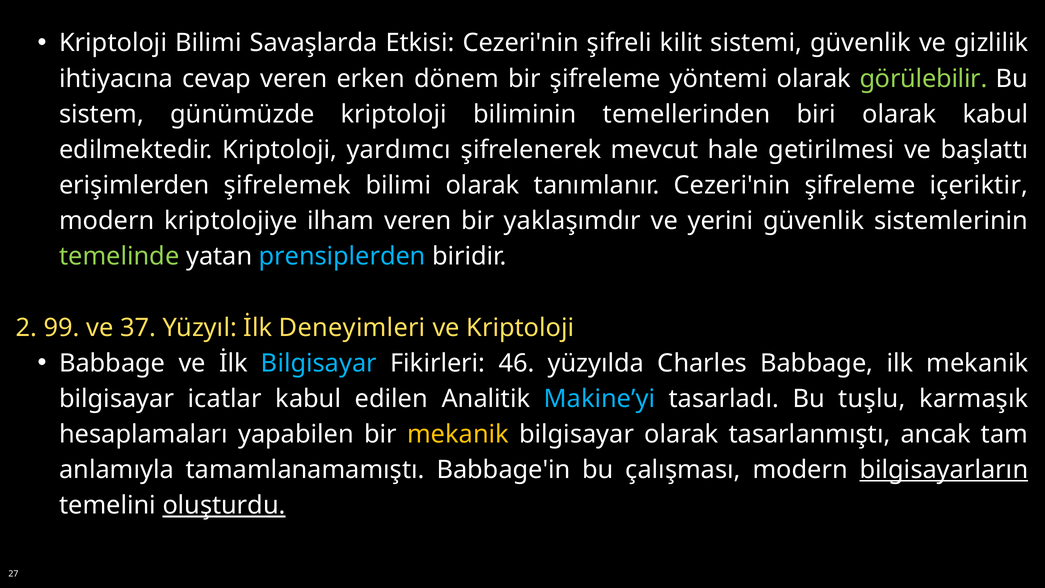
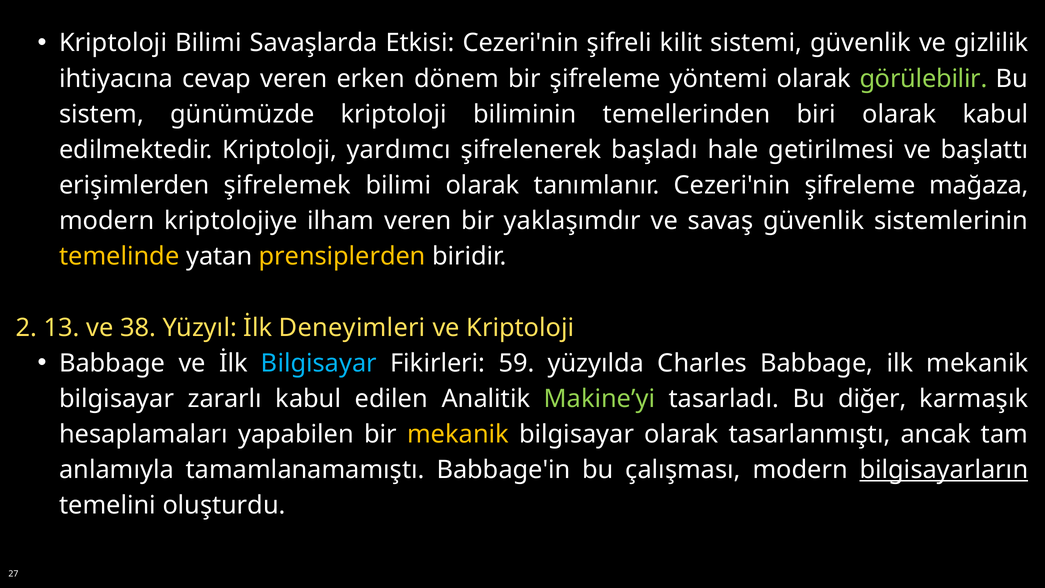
mevcut: mevcut -> başladı
içeriktir: içeriktir -> mağaza
yerini: yerini -> savaş
temelinde colour: light green -> yellow
prensiplerden colour: light blue -> yellow
99: 99 -> 13
37: 37 -> 38
46: 46 -> 59
icatlar: icatlar -> zararlı
Makine’yi colour: light blue -> light green
tuşlu: tuşlu -> diğer
oluşturdu underline: present -> none
